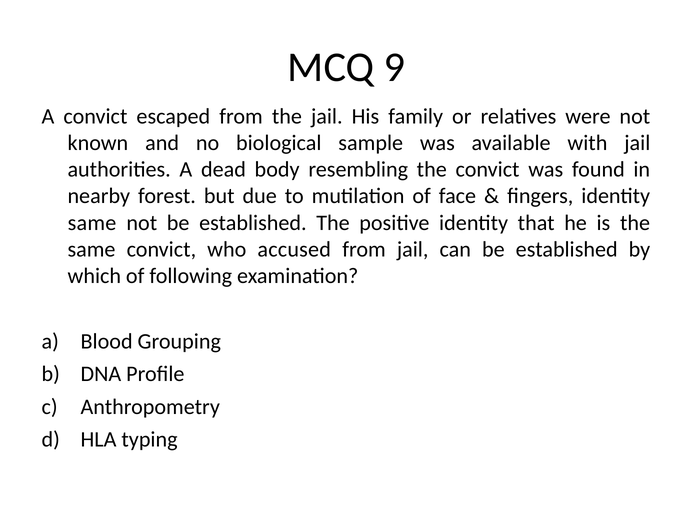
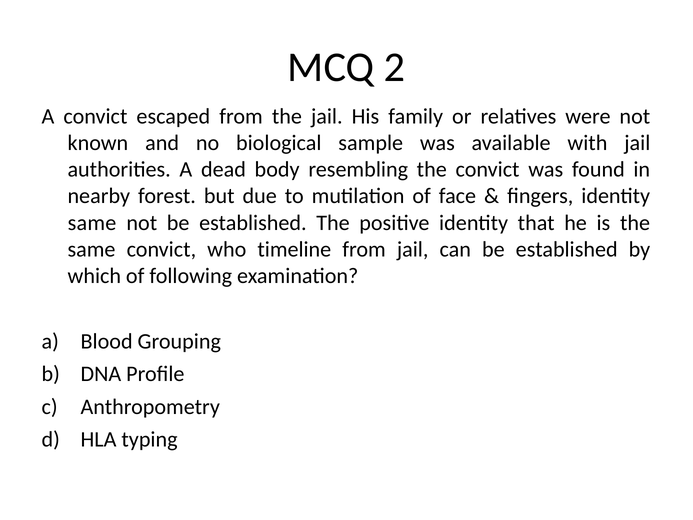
9: 9 -> 2
accused: accused -> timeline
